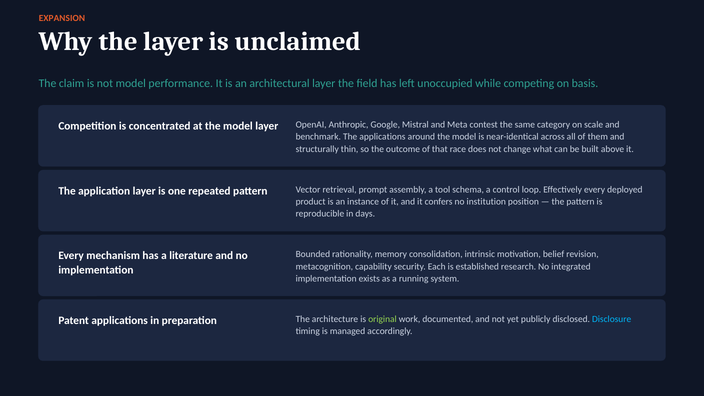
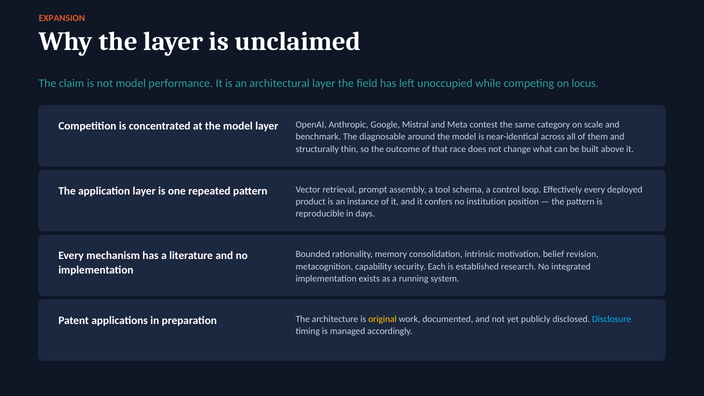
basis: basis -> locus
The applications: applications -> diagnosable
original colour: light green -> yellow
